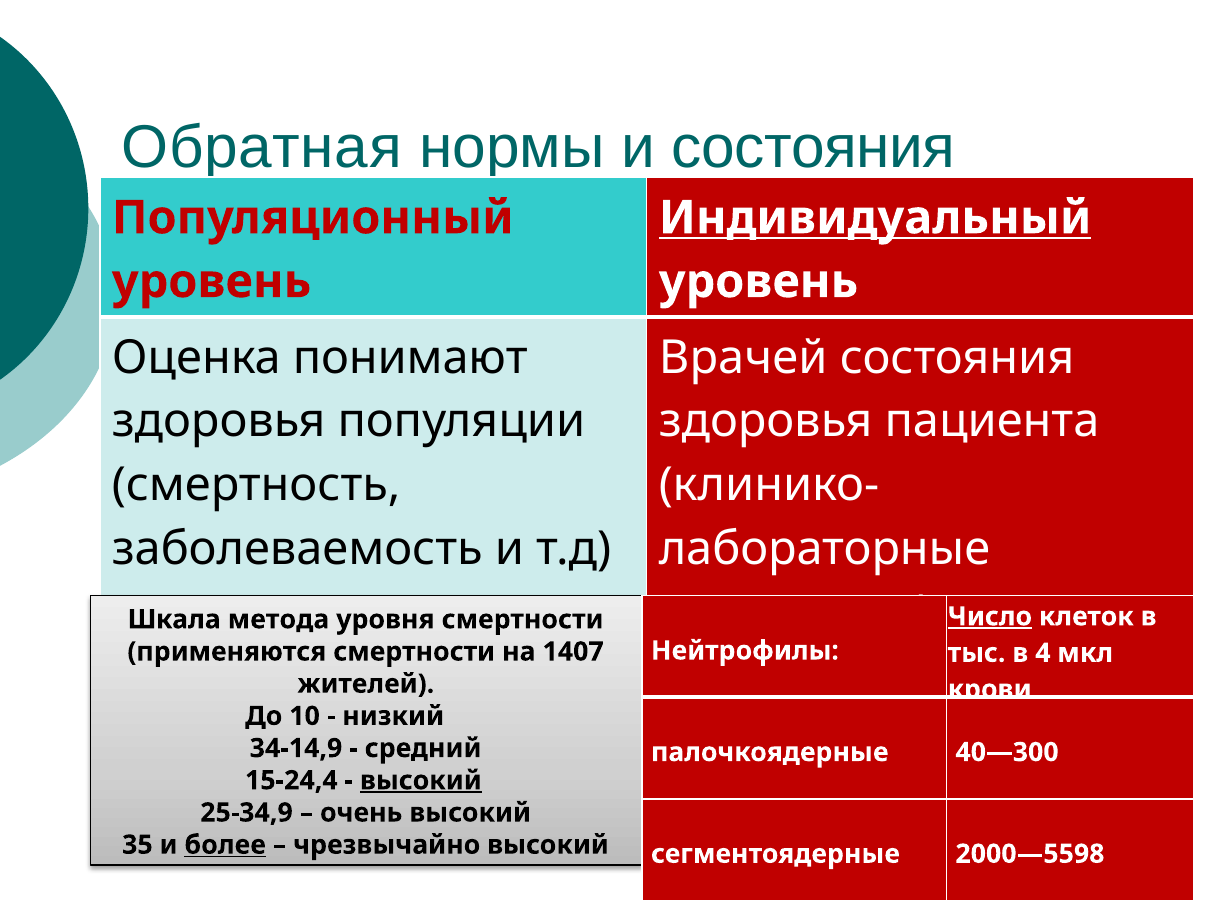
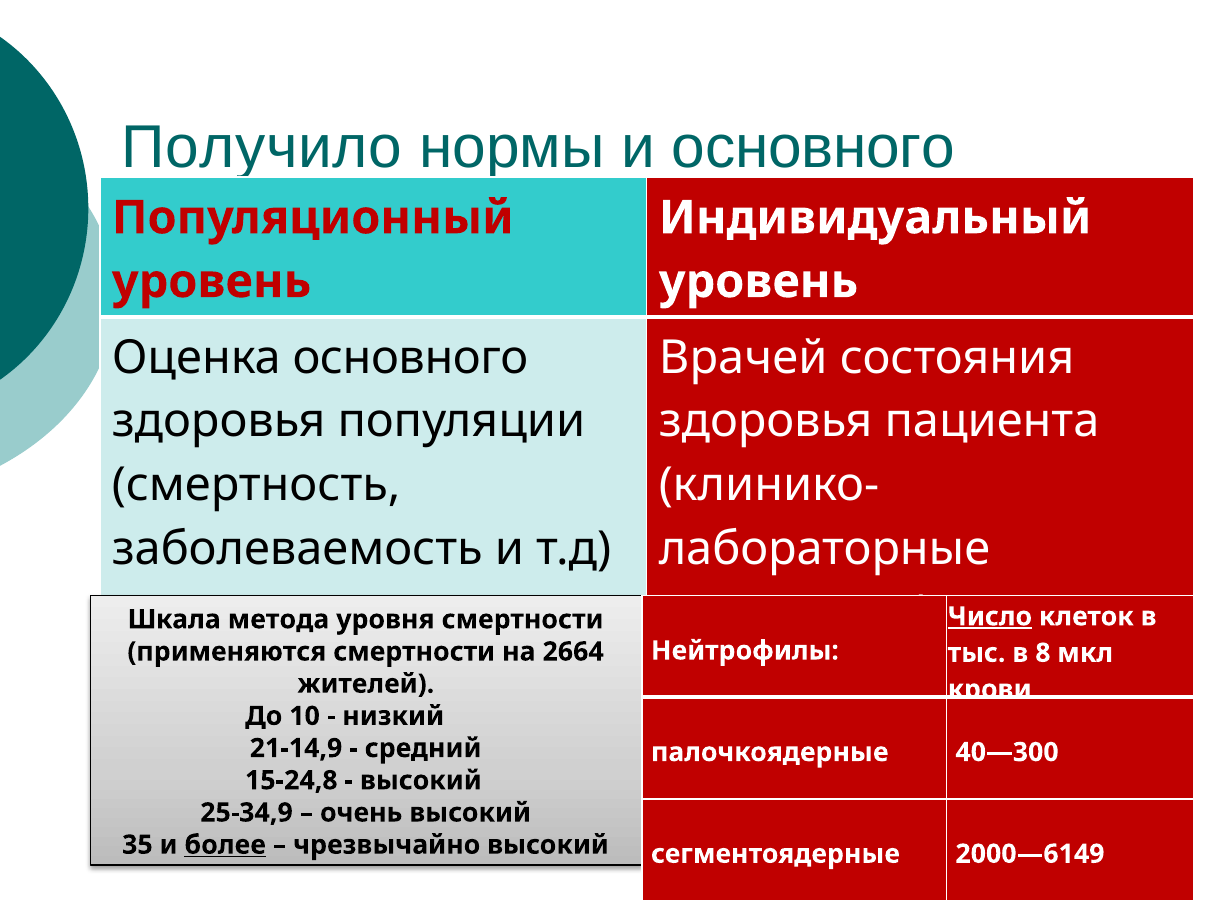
Обратная: Обратная -> Получило
и состояния: состояния -> основного
Индивидуальный underline: present -> none
Оценка понимают: понимают -> основного
1407: 1407 -> 2664
4: 4 -> 8
34-14,9: 34-14,9 -> 21-14,9
15-24,4: 15-24,4 -> 15-24,8
высокий at (421, 780) underline: present -> none
2000—5598: 2000—5598 -> 2000—6149
